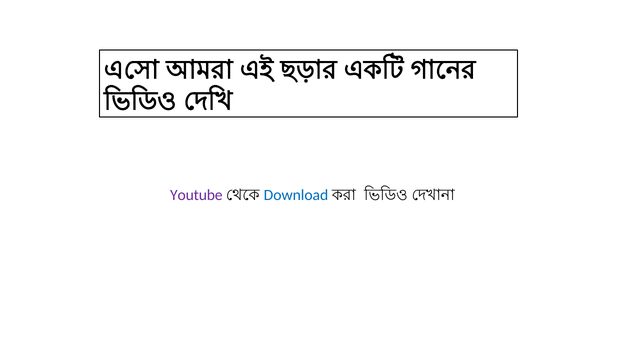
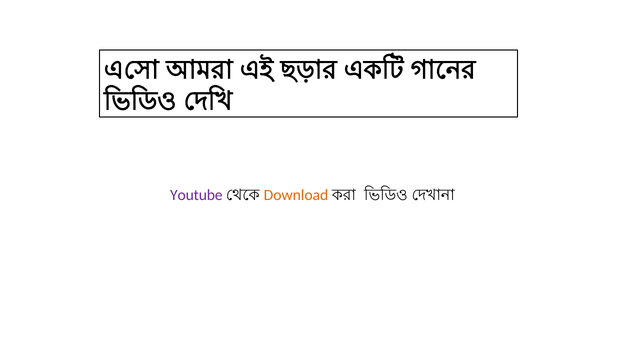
Download colour: blue -> orange
